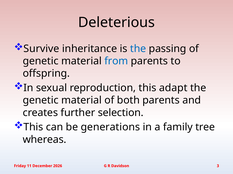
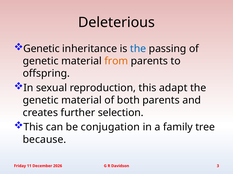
Survive at (41, 49): Survive -> Genetic
from colour: blue -> orange
generations: generations -> conjugation
whereas: whereas -> because
